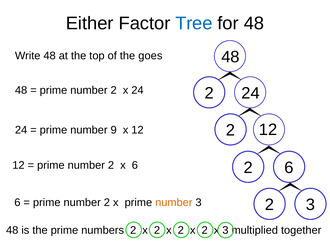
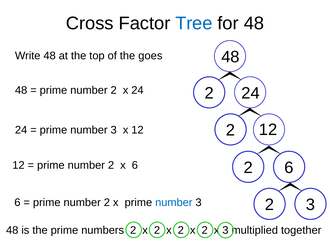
Either: Either -> Cross
9 at (114, 130): 9 -> 3
number at (174, 203) colour: orange -> blue
